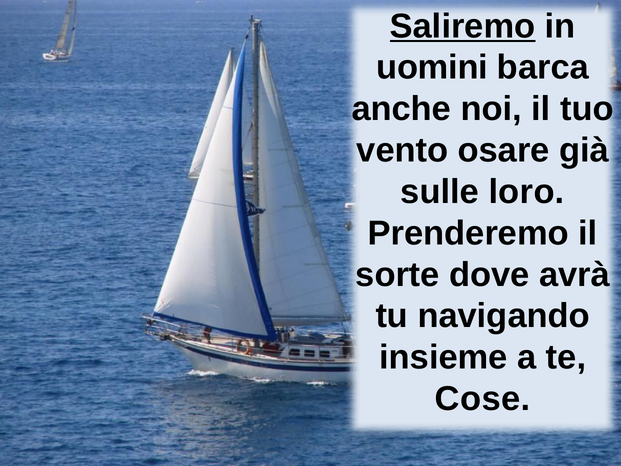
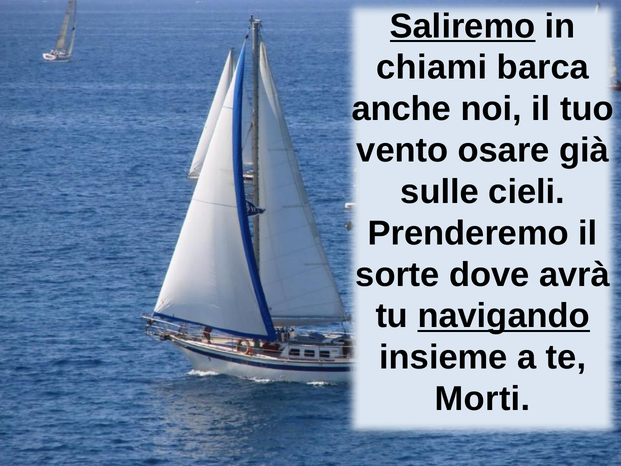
uomini: uomini -> chiami
loro: loro -> cieli
navigando underline: none -> present
Cose: Cose -> Morti
